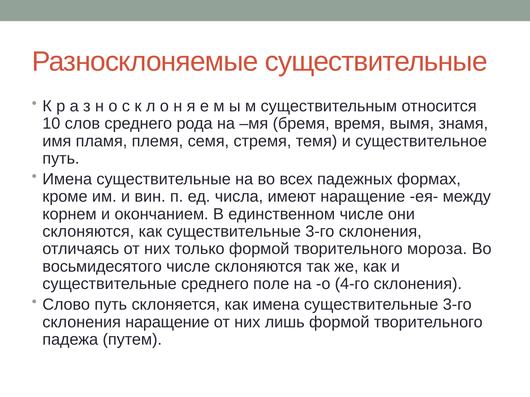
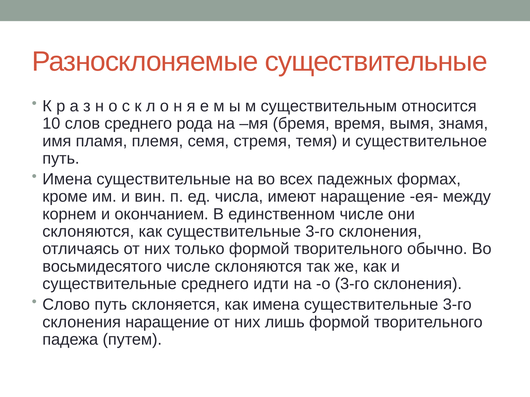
мороза: мороза -> обычно
поле: поле -> идти
о 4-го: 4-го -> 3-го
